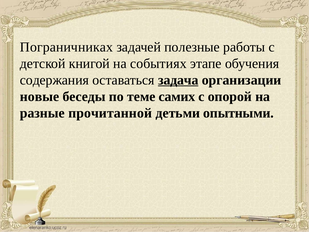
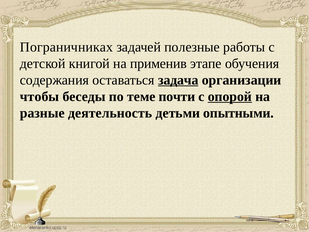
событиях: событиях -> применив
новые: новые -> чтобы
самих: самих -> почти
опорой underline: none -> present
прочитанной: прочитанной -> деятельность
